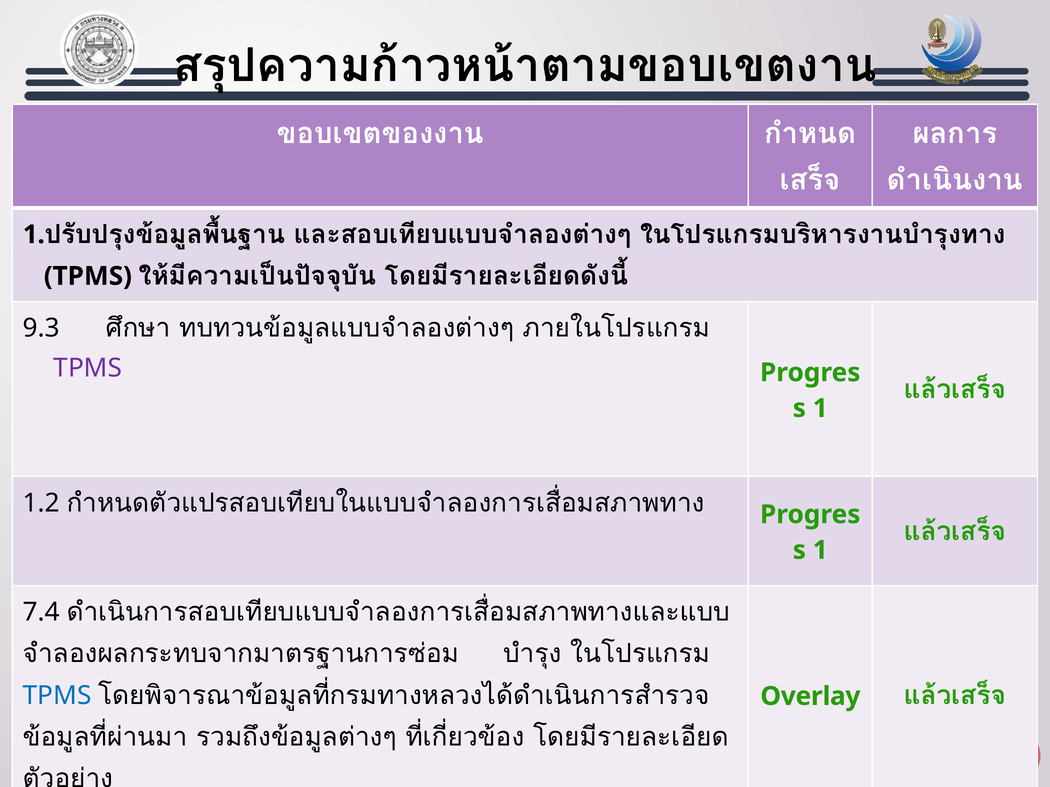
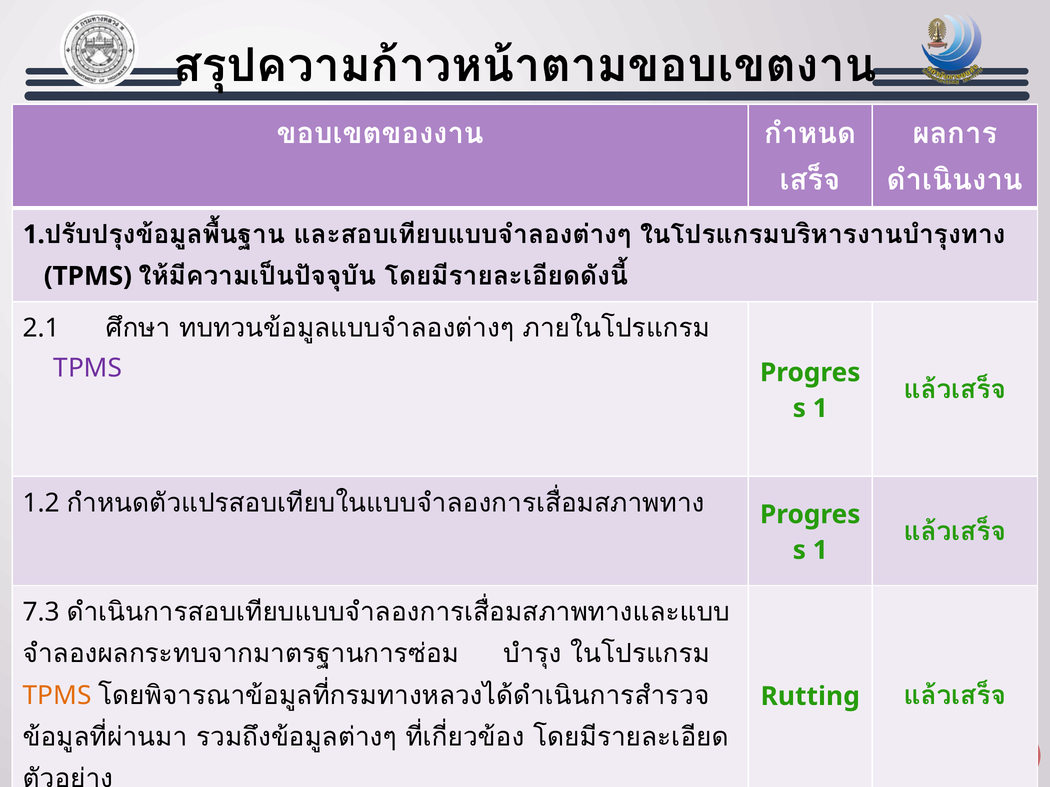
9.3: 9.3 -> 2.1
7.4: 7.4 -> 7.3
TPMS at (57, 696) colour: blue -> orange
Overlay: Overlay -> Rutting
